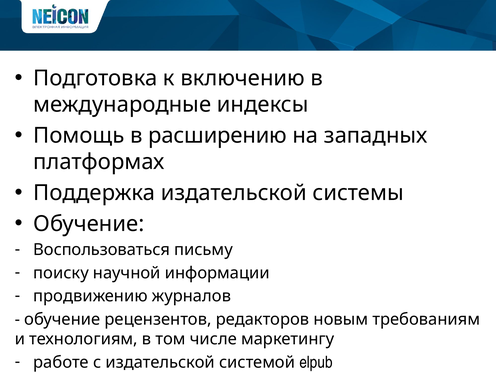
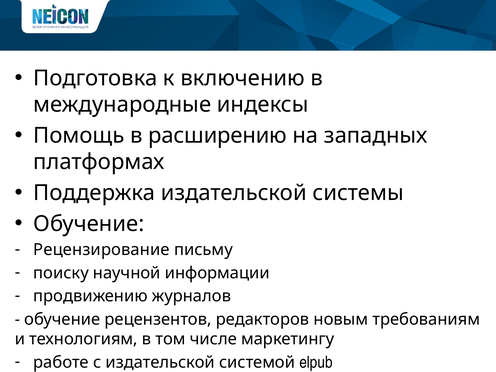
Воспользоваться: Воспользоваться -> Рецензирование
